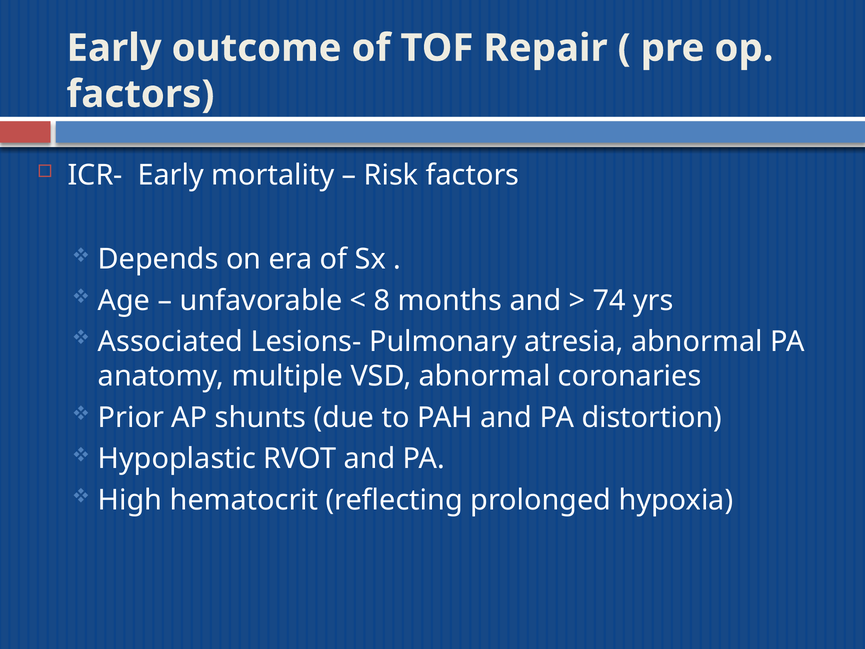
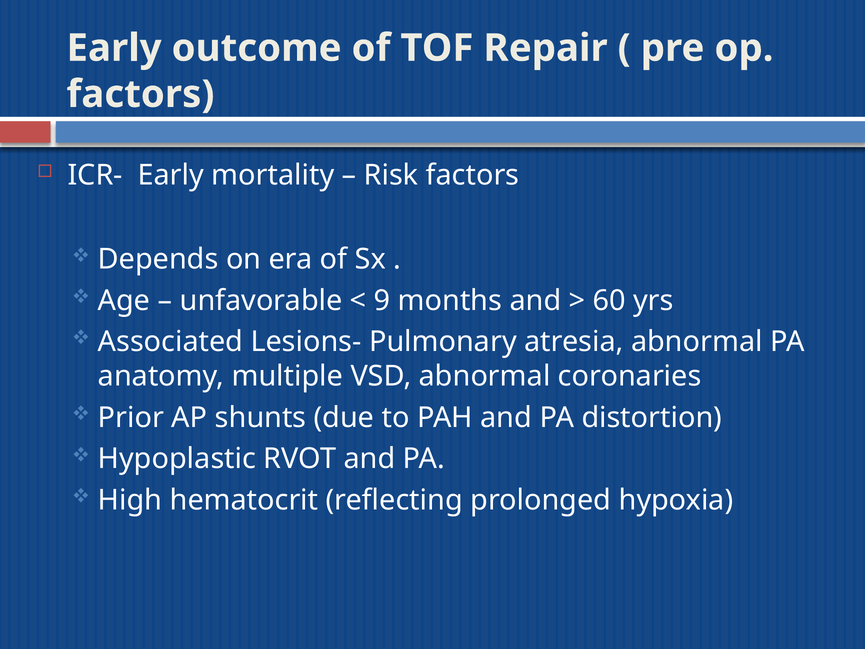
8: 8 -> 9
74: 74 -> 60
